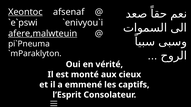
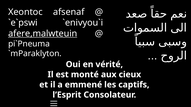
Xeontoc underline: present -> none
